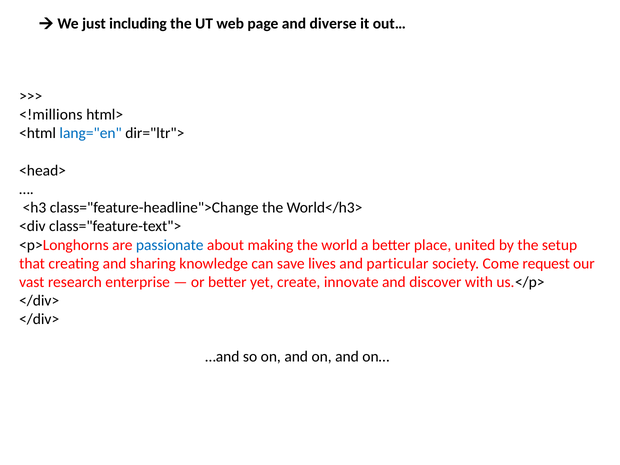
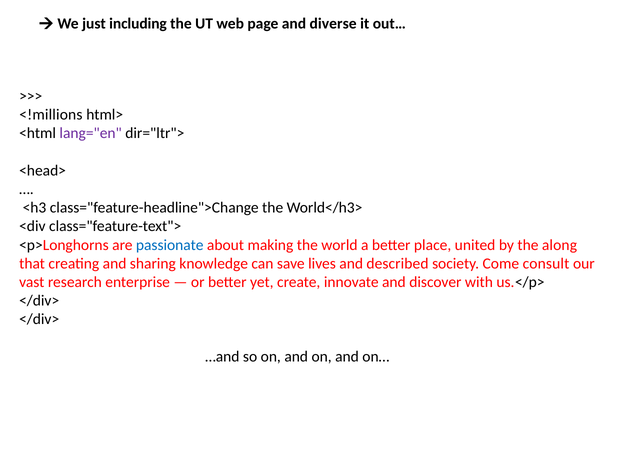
lang="en colour: blue -> purple
setup: setup -> along
particular: particular -> described
request: request -> consult
